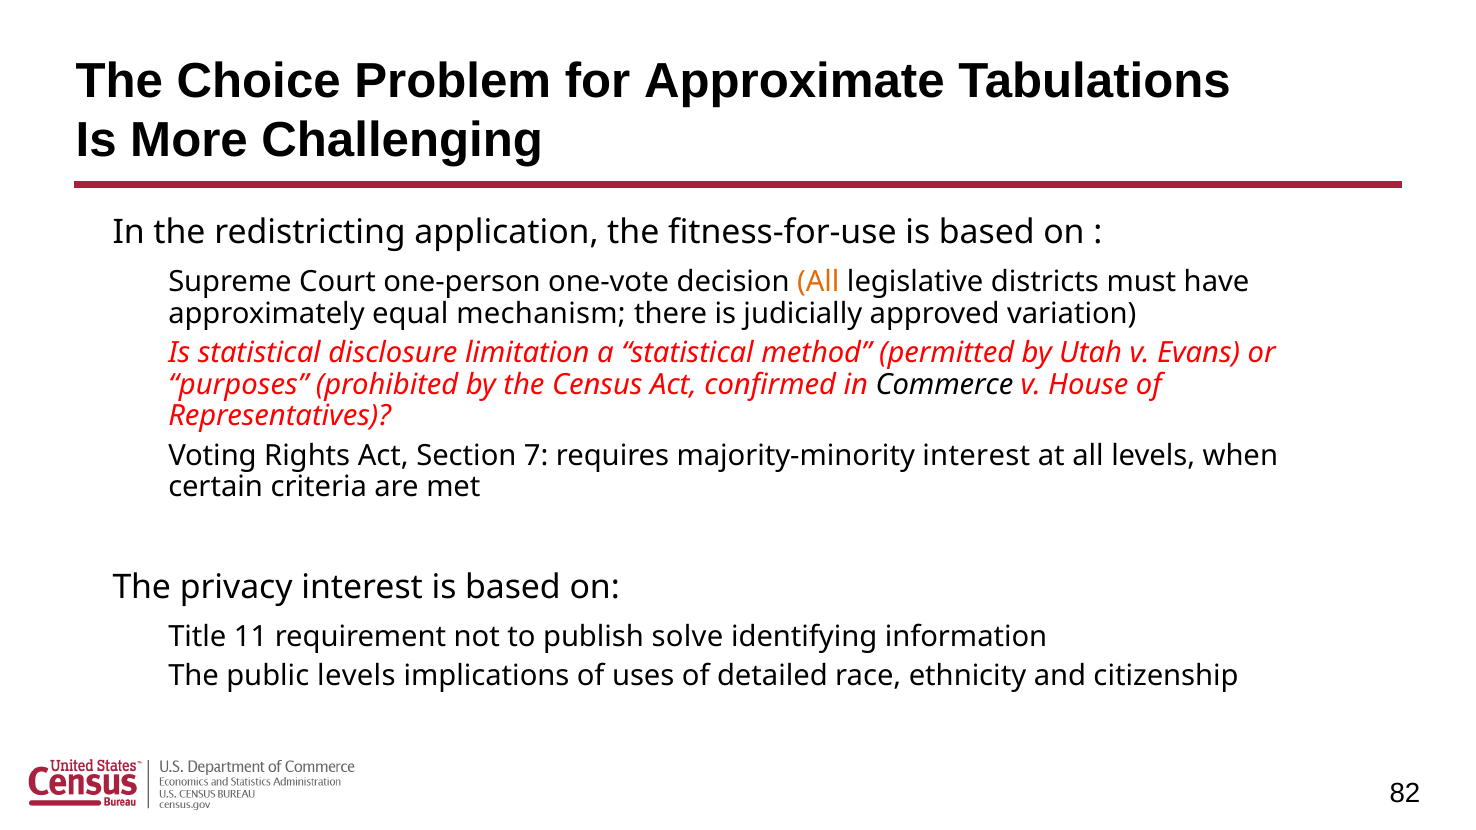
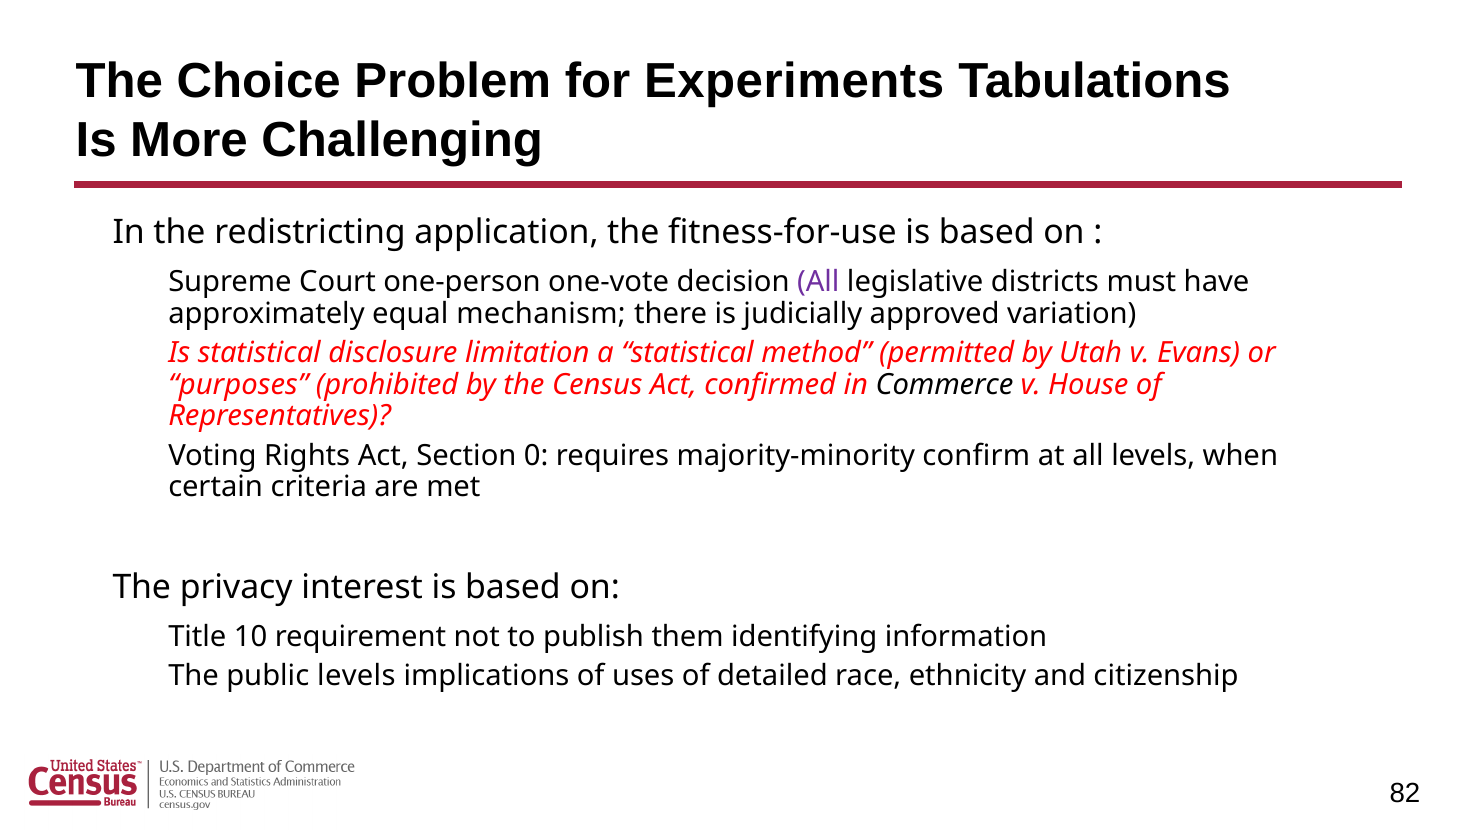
Approximate: Approximate -> Experiments
All at (818, 282) colour: orange -> purple
7: 7 -> 0
majority-minority interest: interest -> confirm
11: 11 -> 10
solve: solve -> them
